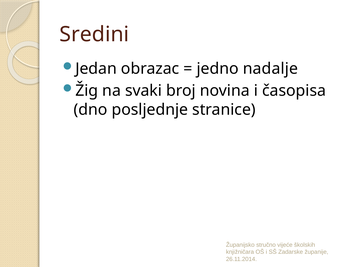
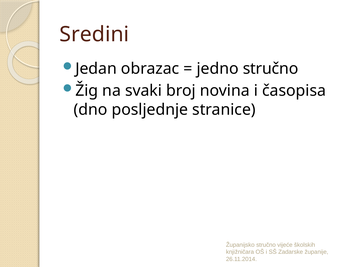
jedno nadalje: nadalje -> stručno
